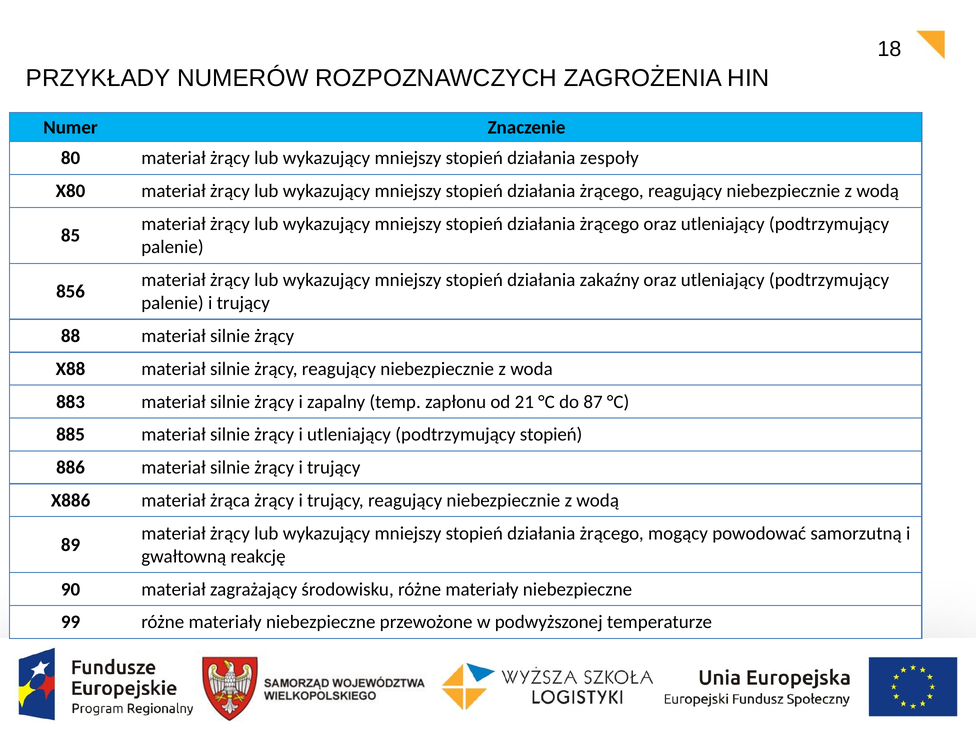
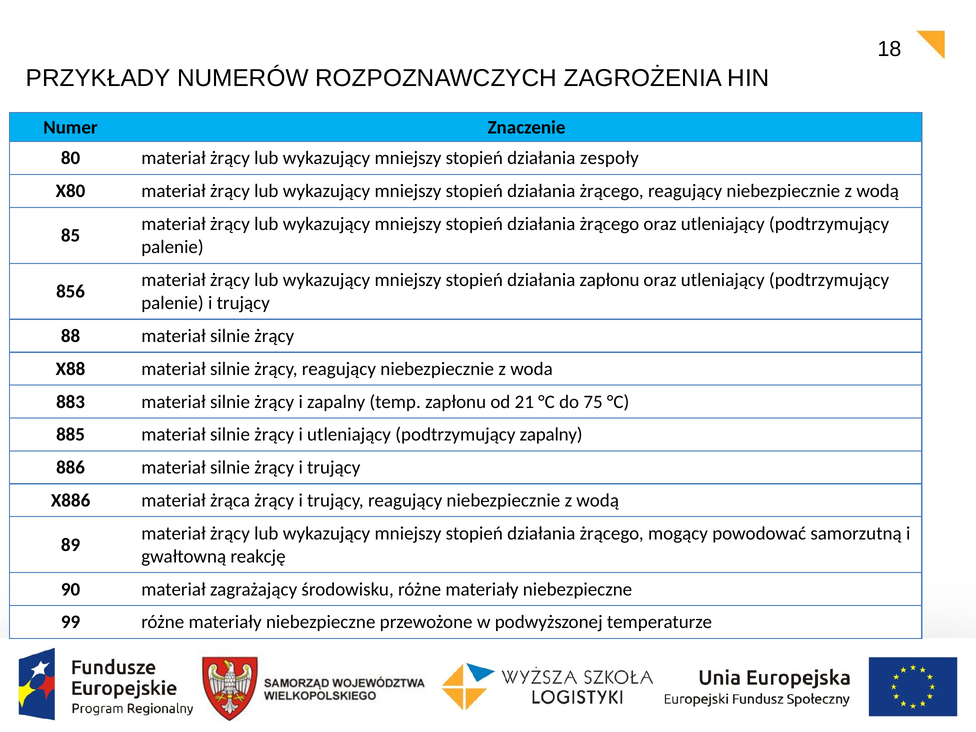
działania zakaźny: zakaźny -> zapłonu
87: 87 -> 75
podtrzymujący stopień: stopień -> zapalny
